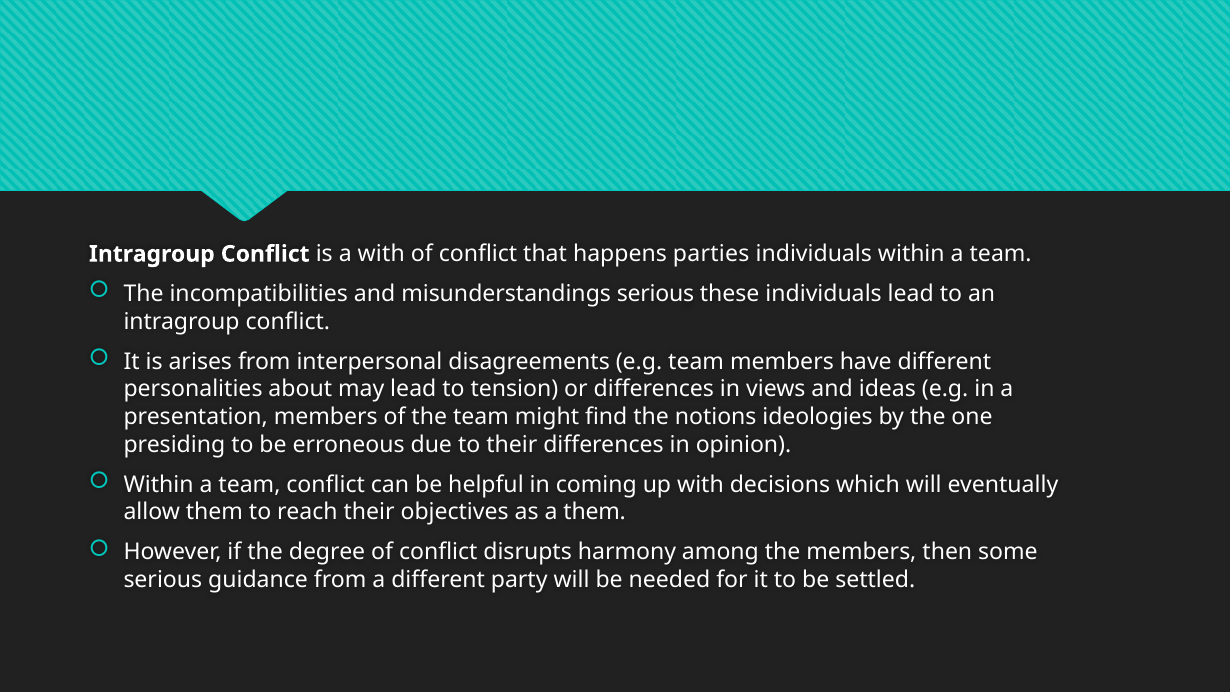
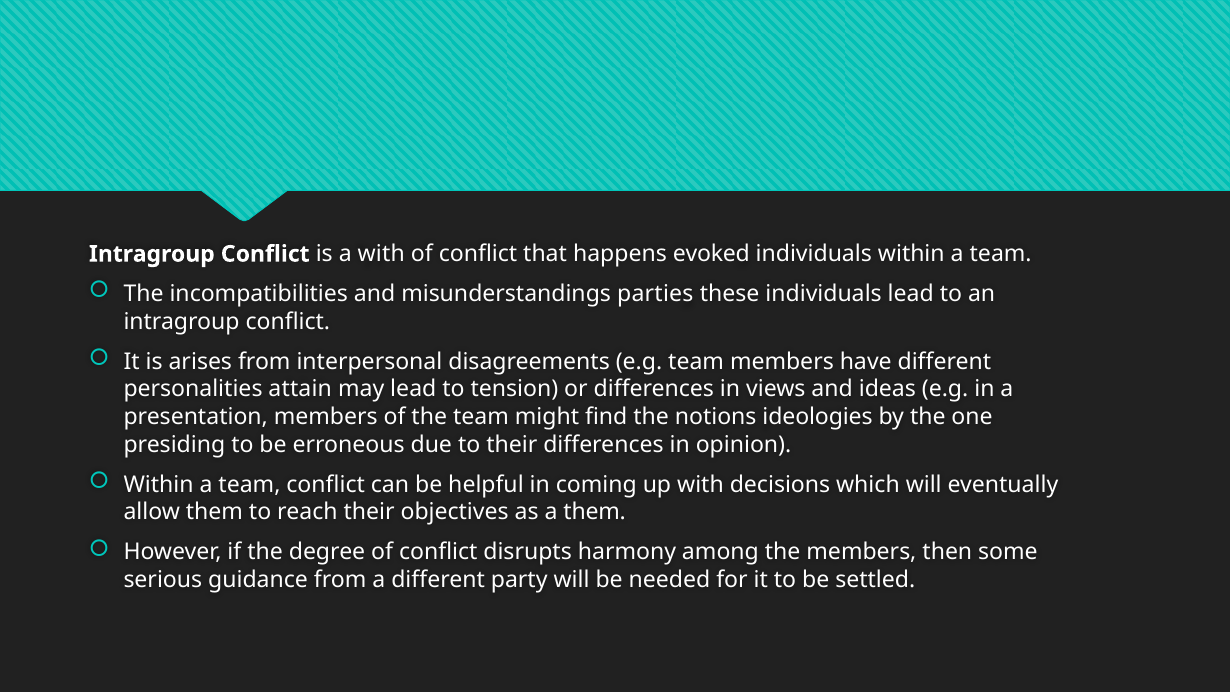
parties: parties -> evoked
misunderstandings serious: serious -> parties
about: about -> attain
